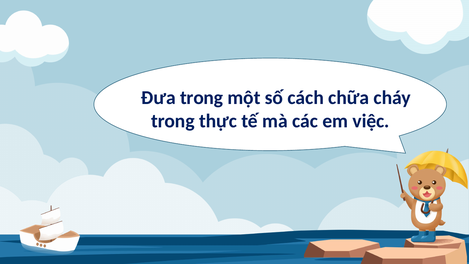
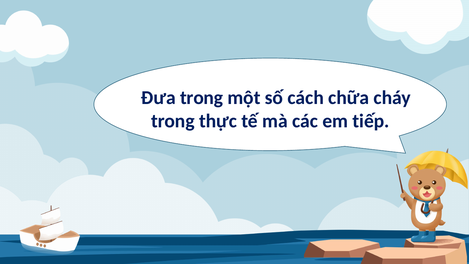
việc: việc -> tiếp
